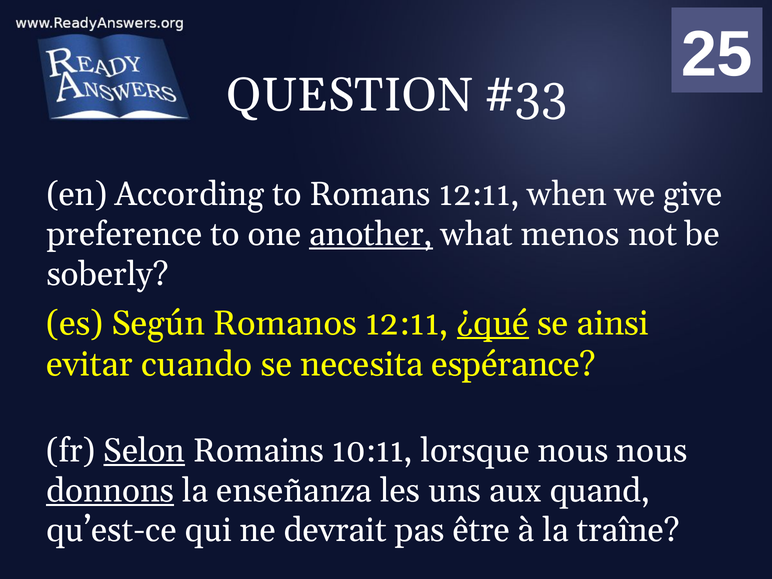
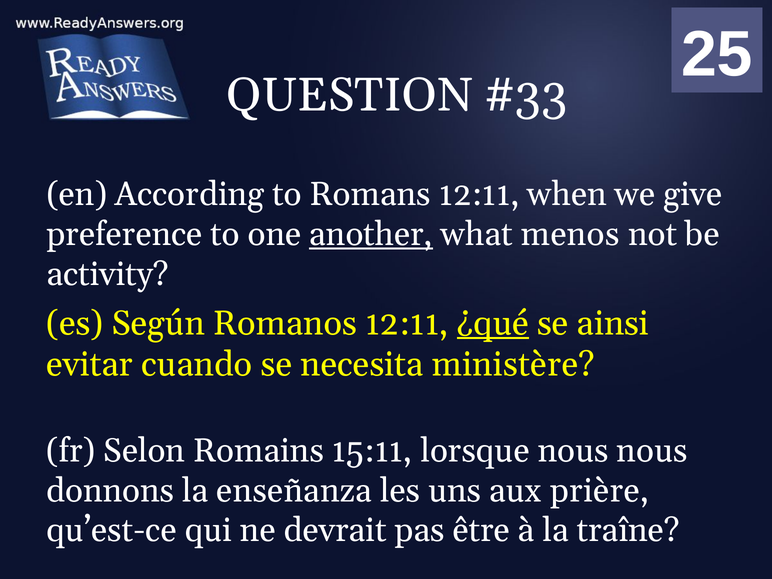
soberly: soberly -> activity
espérance: espérance -> ministère
Selon underline: present -> none
10:11: 10:11 -> 15:11
donnons underline: present -> none
quand: quand -> prière
